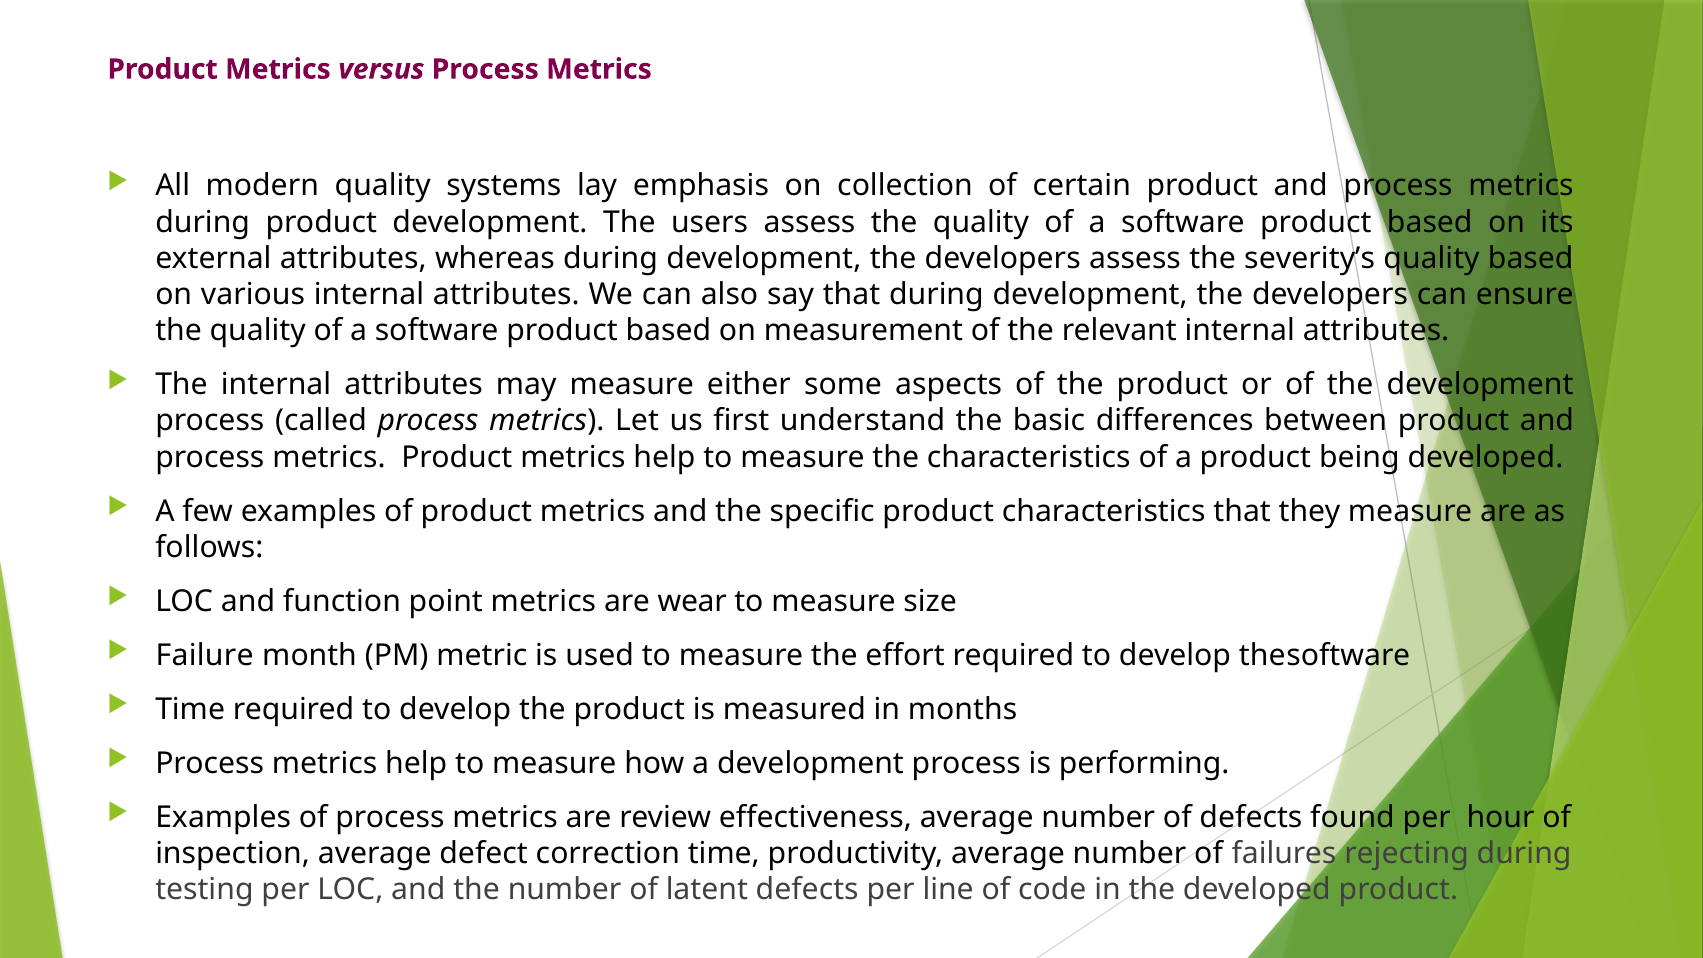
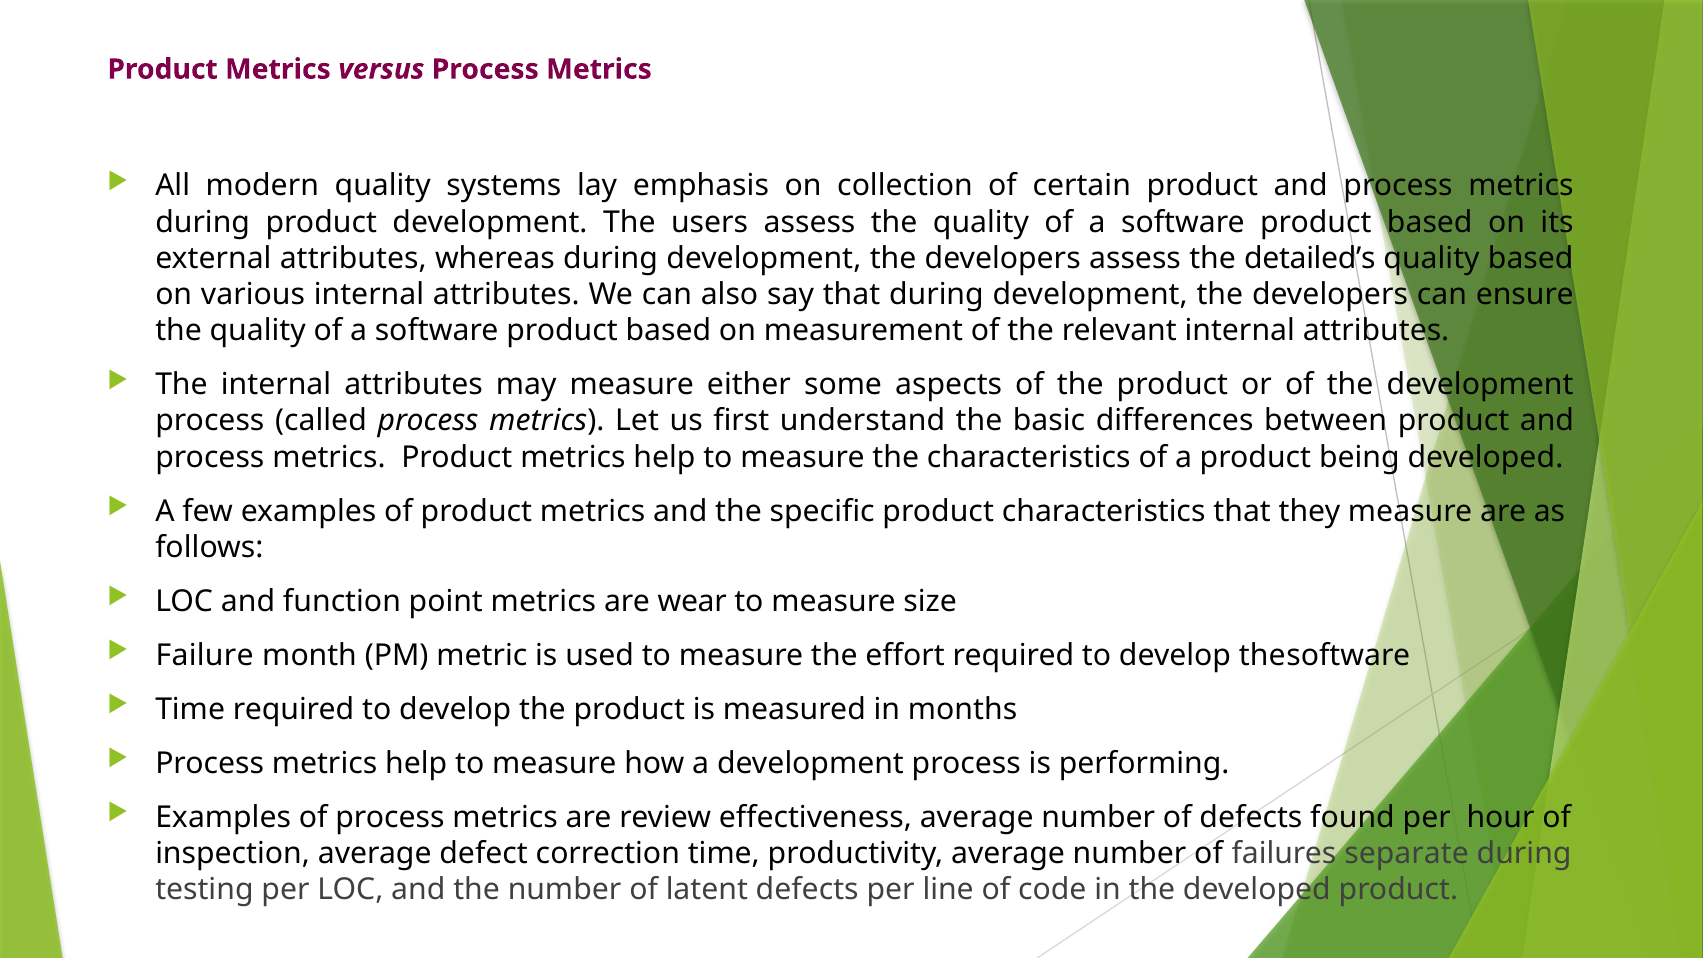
severity’s: severity’s -> detailed’s
rejecting: rejecting -> separate
